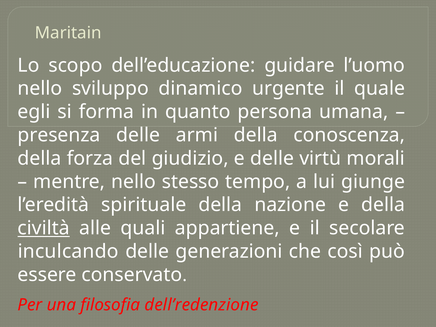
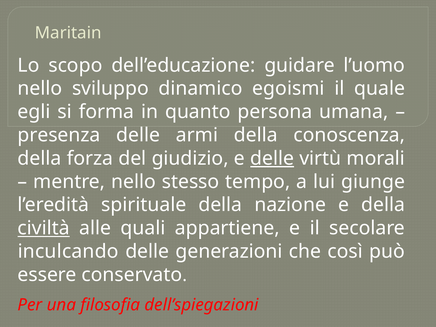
urgente: urgente -> egoismi
delle at (272, 158) underline: none -> present
dell’redenzione: dell’redenzione -> dell’spiegazioni
